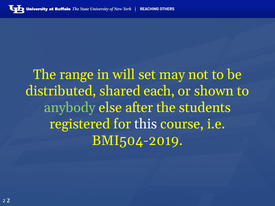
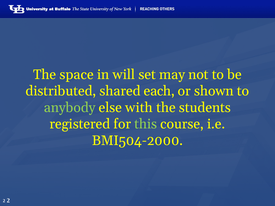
range: range -> space
after: after -> with
this colour: white -> light green
BMI504-2019: BMI504-2019 -> BMI504-2000
